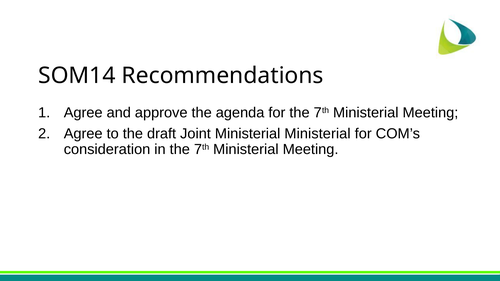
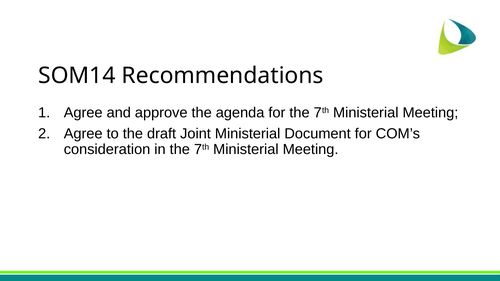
Ministerial Ministerial: Ministerial -> Document
